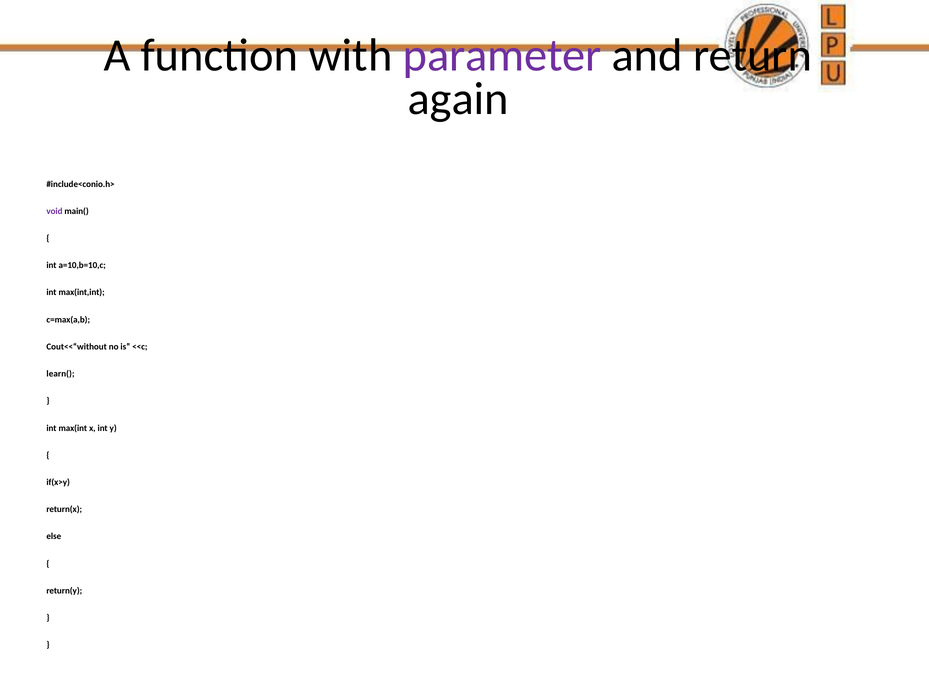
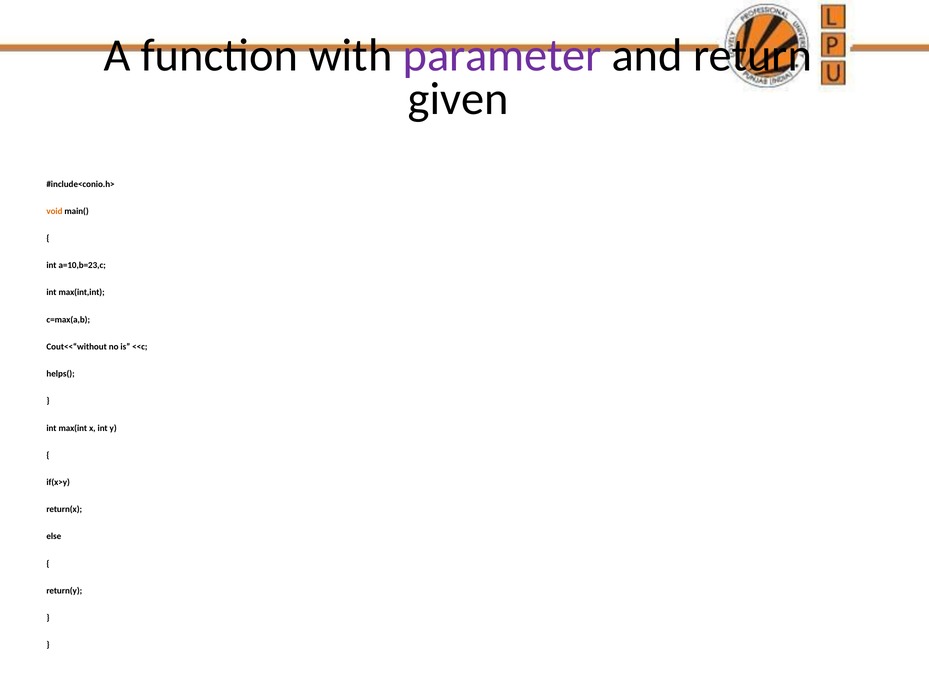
again: again -> given
void colour: purple -> orange
a=10,b=10,c: a=10,b=10,c -> a=10,b=23,c
learn(: learn( -> helps(
